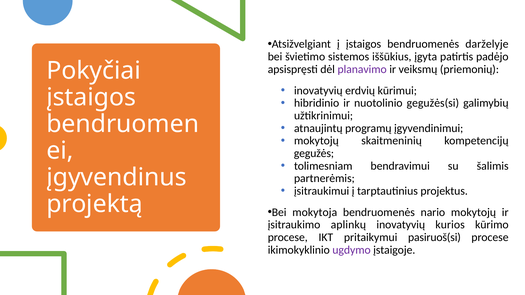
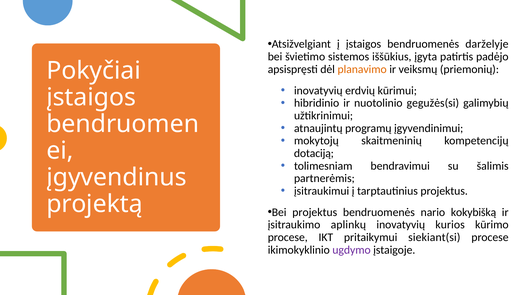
planavimo colour: purple -> orange
gegužės: gegužės -> dotaciją
Bei mokytoja: mokytoja -> projektus
nario mokytojų: mokytojų -> kokybišką
pasiruoš(si: pasiruoš(si -> siekiant(si
